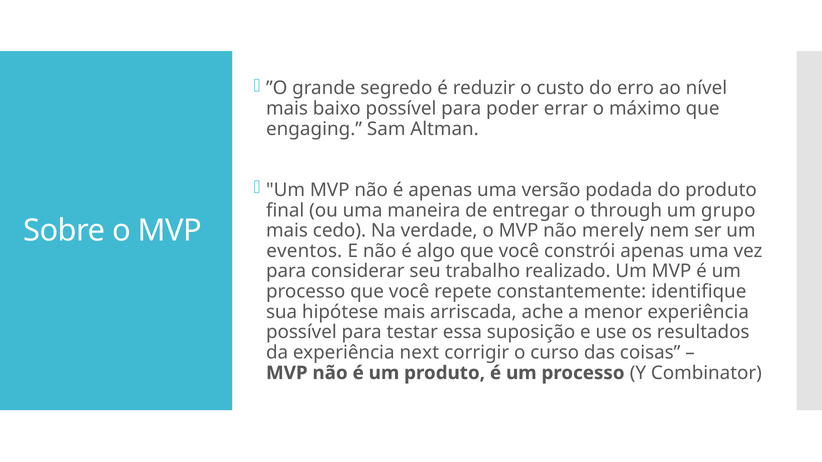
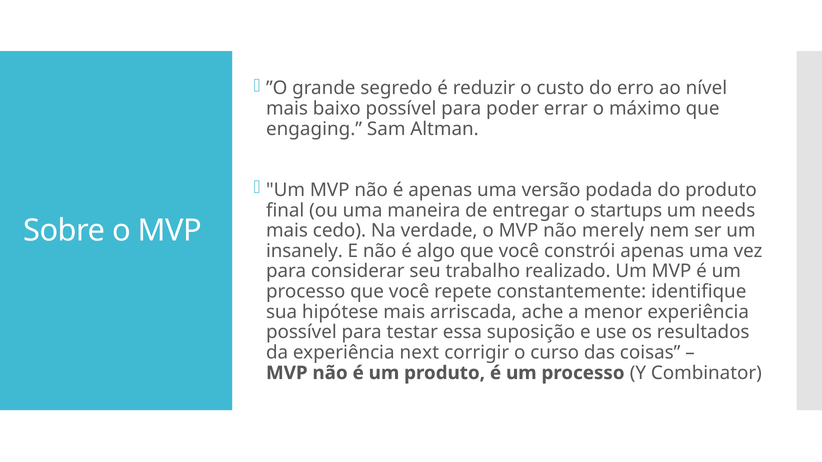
through: through -> startups
grupo: grupo -> needs
eventos: eventos -> insanely
